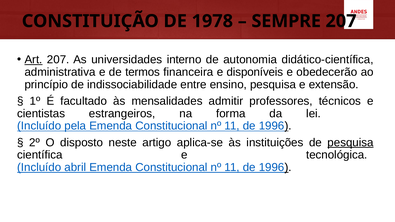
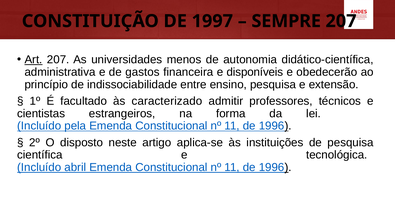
1978: 1978 -> 1997
interno: interno -> menos
termos: termos -> gastos
mensalidades: mensalidades -> caracterizado
pesquisa at (350, 143) underline: present -> none
